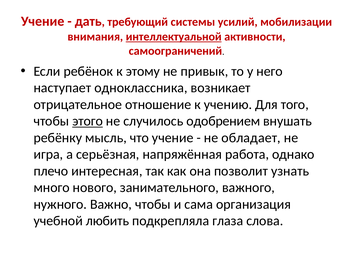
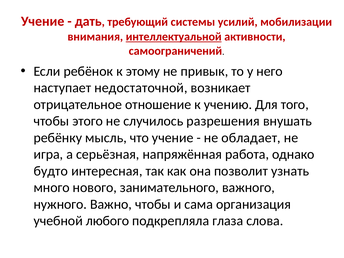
одноклассника: одноклассника -> недостаточной
этого underline: present -> none
одобрением: одобрением -> разрешения
плечо: плечо -> будто
любить: любить -> любого
